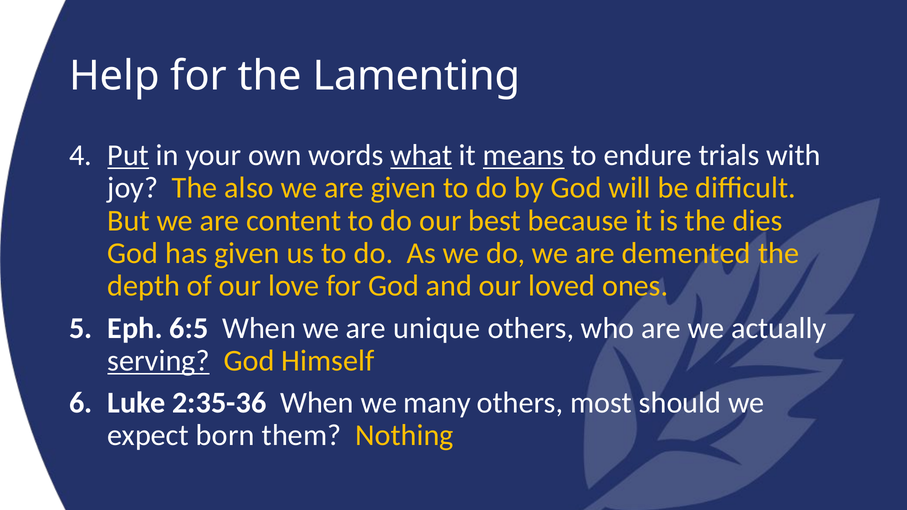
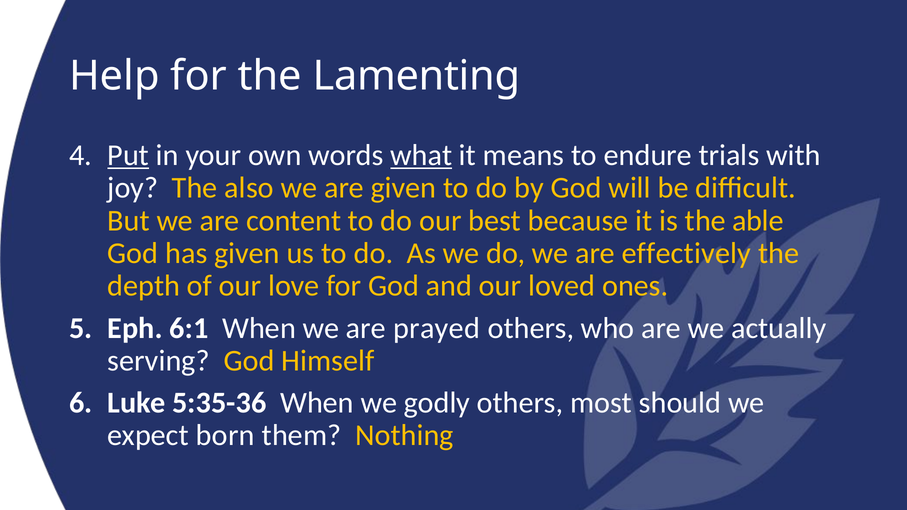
means underline: present -> none
dies: dies -> able
demented: demented -> effectively
6:5: 6:5 -> 6:1
unique: unique -> prayed
serving underline: present -> none
2:35-36: 2:35-36 -> 5:35-36
many: many -> godly
